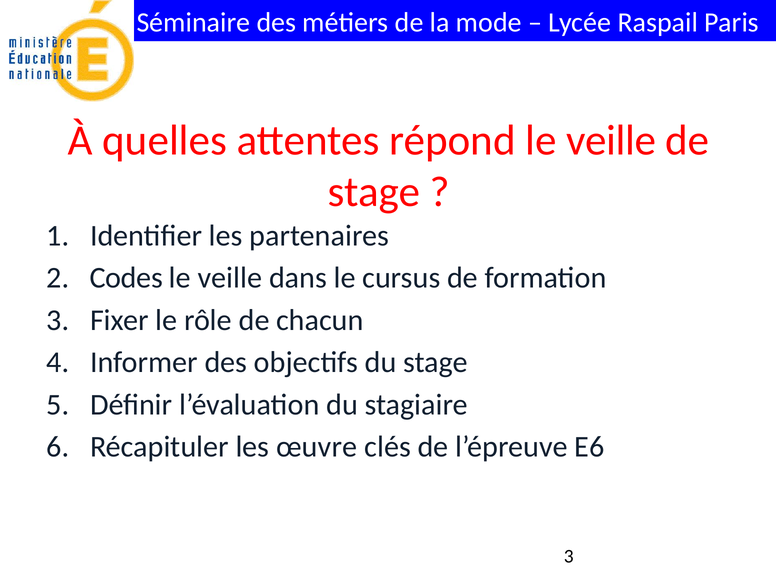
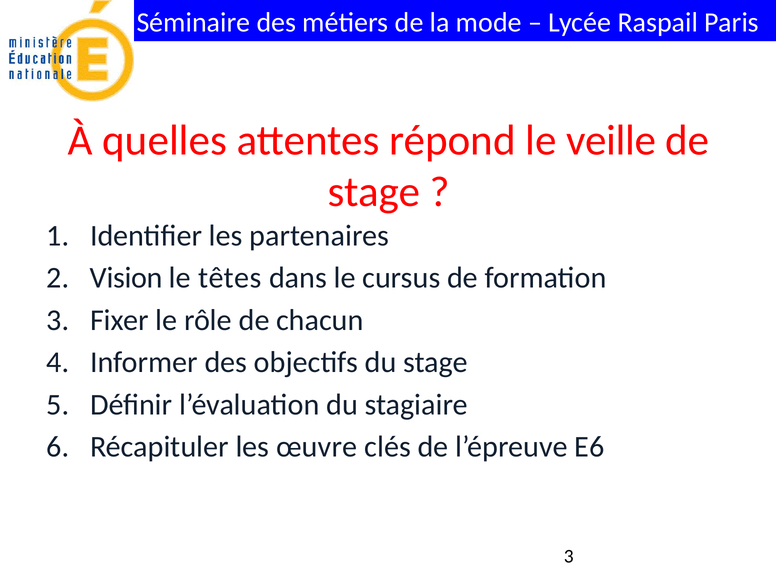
Codes: Codes -> Vision
veille at (230, 278): veille -> têtes
